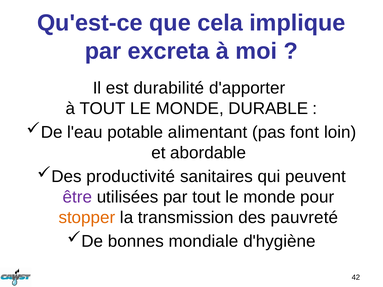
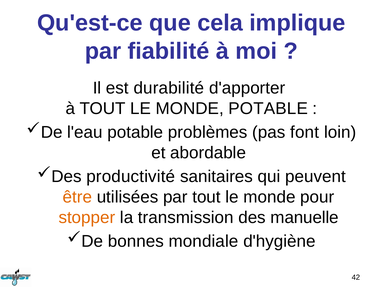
excreta: excreta -> fiabilité
MONDE DURABLE: DURABLE -> POTABLE
alimentant: alimentant -> problèmes
être colour: purple -> orange
pauvreté: pauvreté -> manuelle
